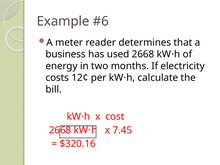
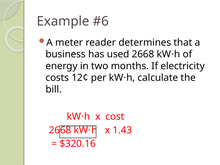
7.45: 7.45 -> 1.43
